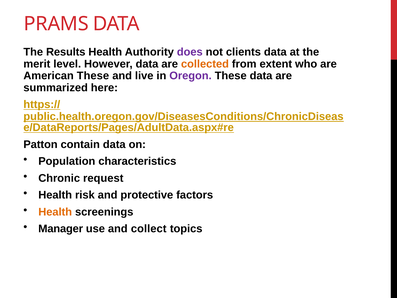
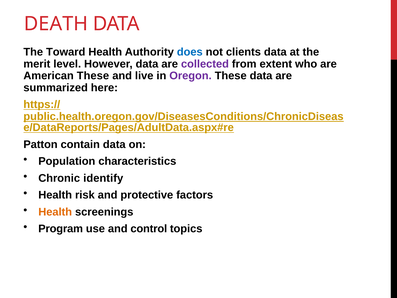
PRAMS: PRAMS -> DEATH
Results: Results -> Toward
does colour: purple -> blue
collected colour: orange -> purple
request: request -> identify
Manager: Manager -> Program
collect: collect -> control
